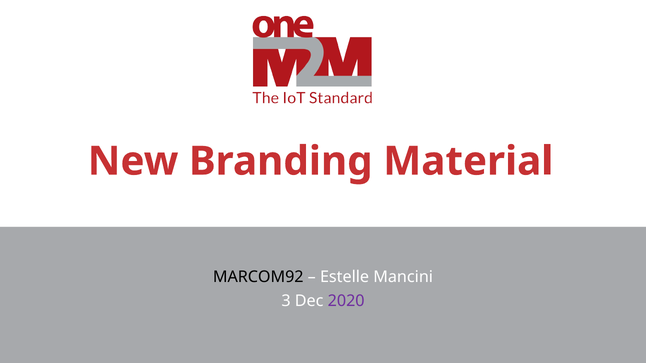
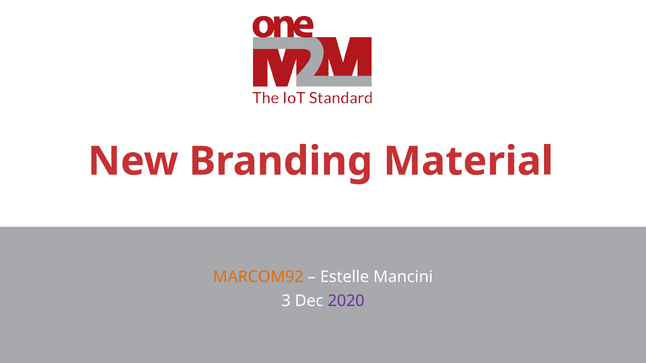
MARCOM92 colour: black -> orange
